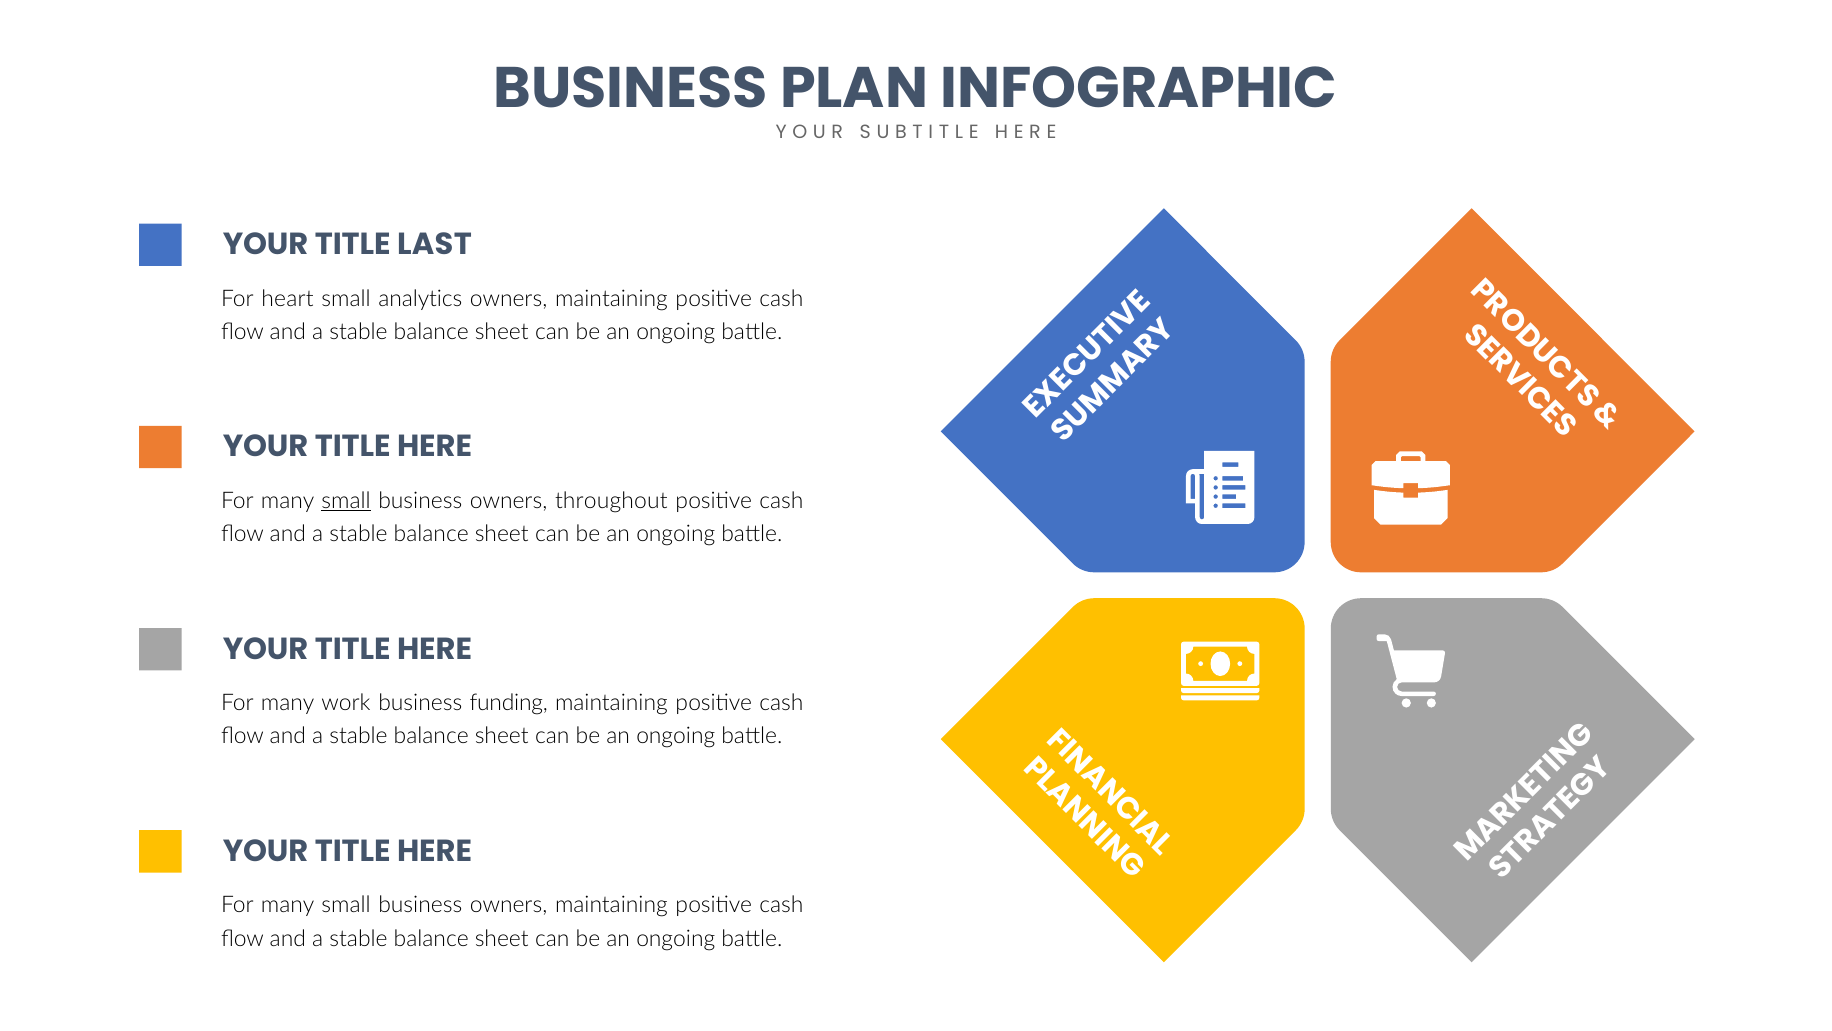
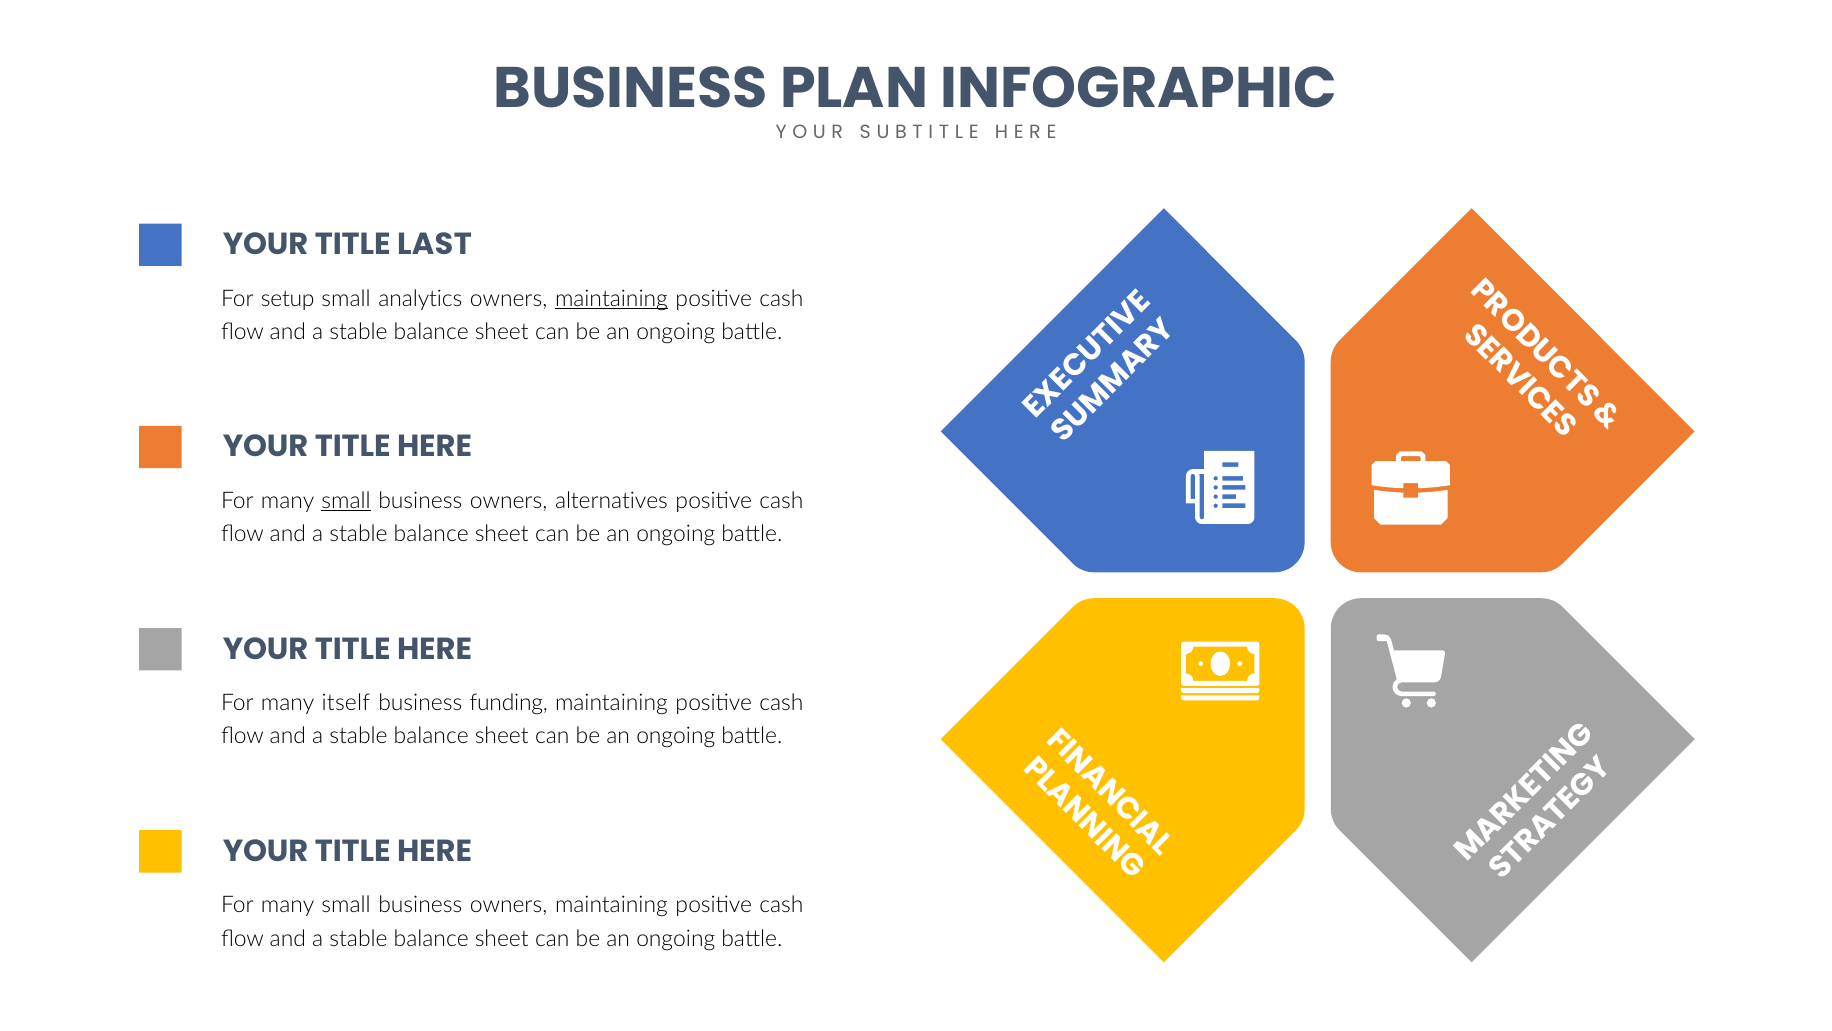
heart: heart -> setup
maintaining at (611, 298) underline: none -> present
throughout: throughout -> alternatives
work: work -> itself
